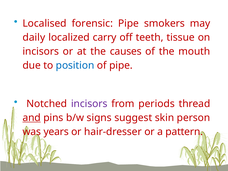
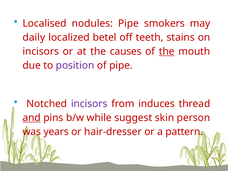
forensic: forensic -> nodules
carry: carry -> betel
tissue: tissue -> stains
the at (167, 51) underline: none -> present
position colour: blue -> purple
periods: periods -> induces
signs: signs -> while
